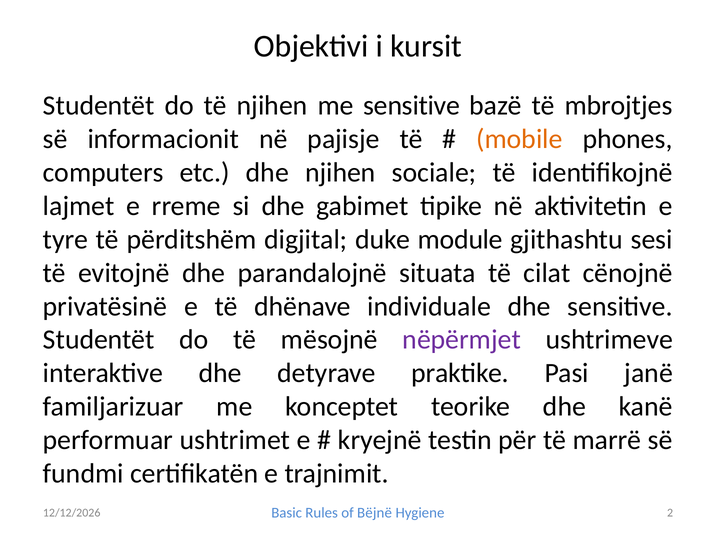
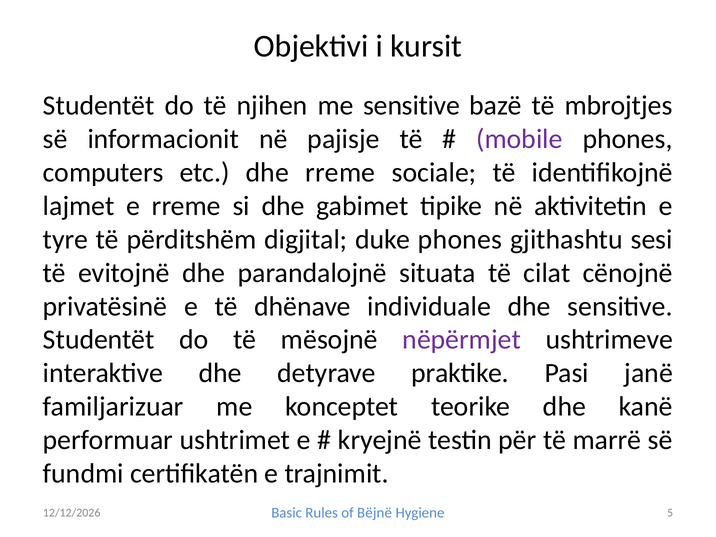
mobile colour: orange -> purple
dhe njihen: njihen -> rreme
duke module: module -> phones
2: 2 -> 5
